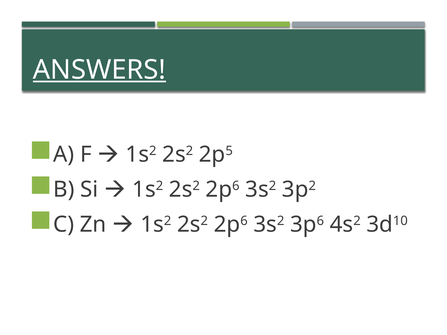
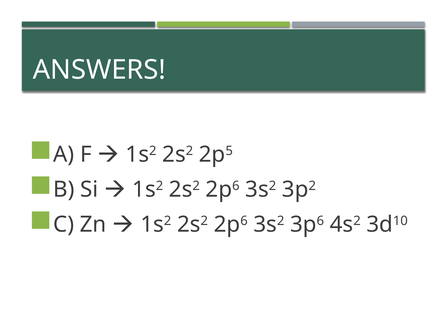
ANSWERS underline: present -> none
